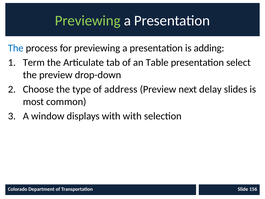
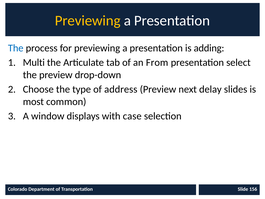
Previewing at (88, 21) colour: light green -> yellow
Term: Term -> Multi
Table: Table -> From
with with: with -> case
